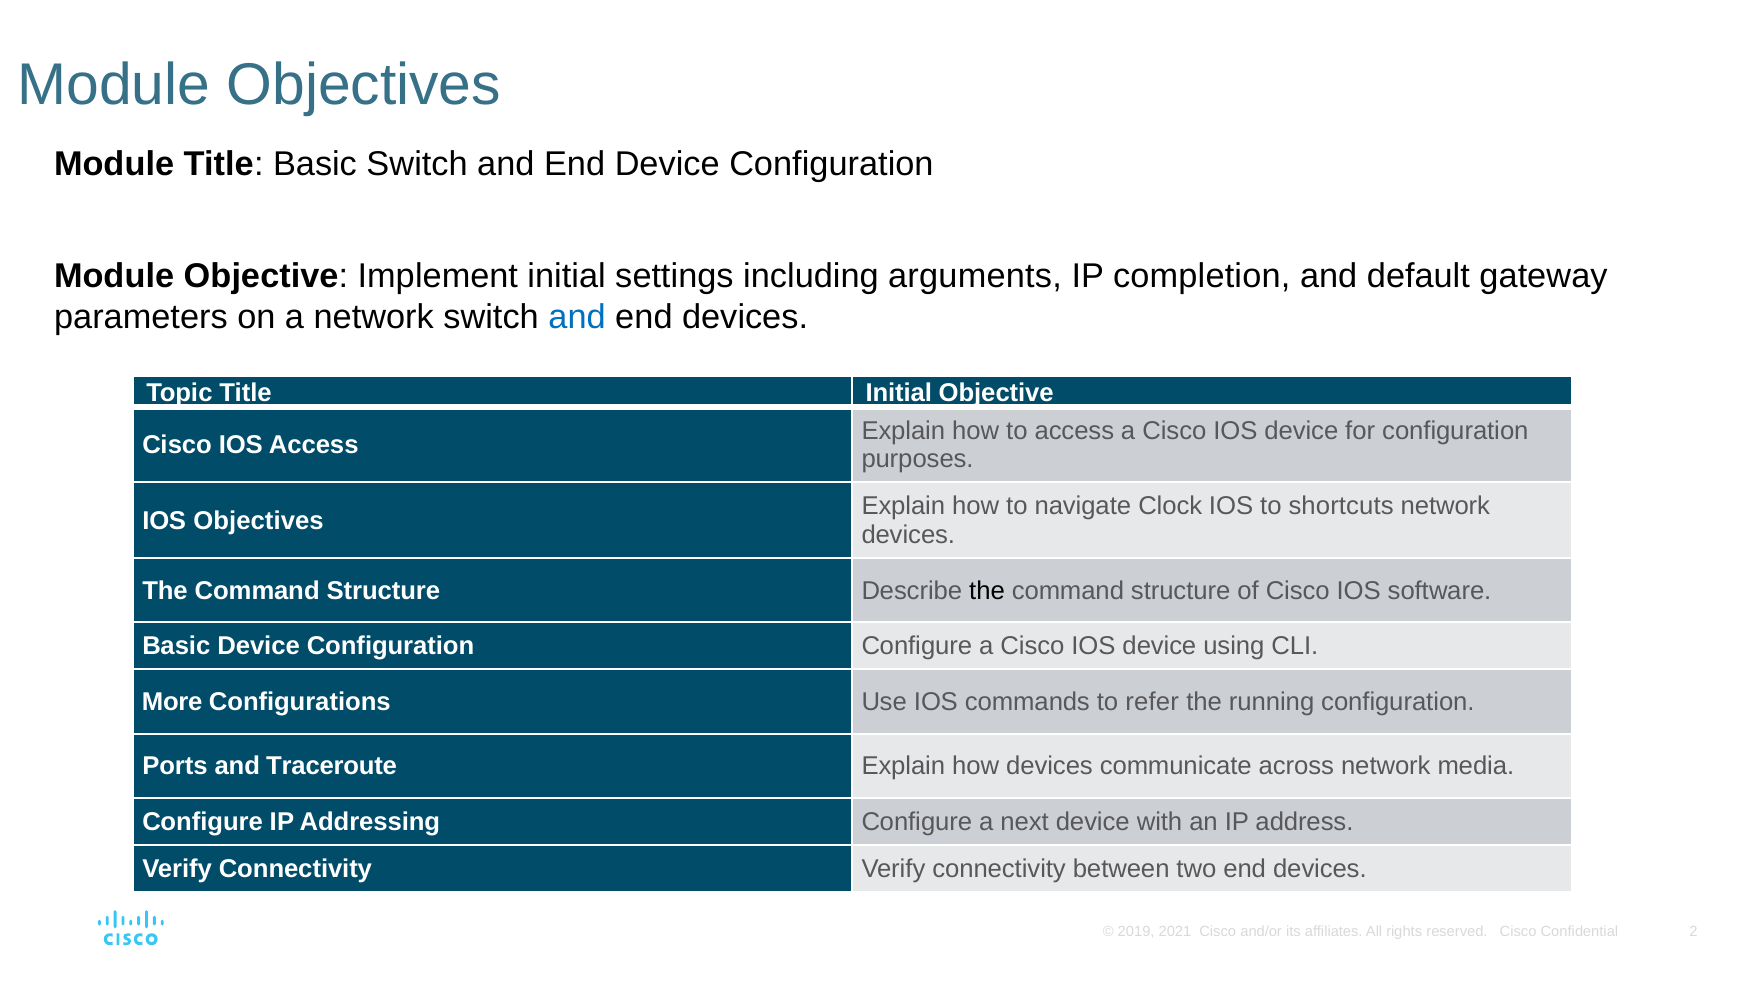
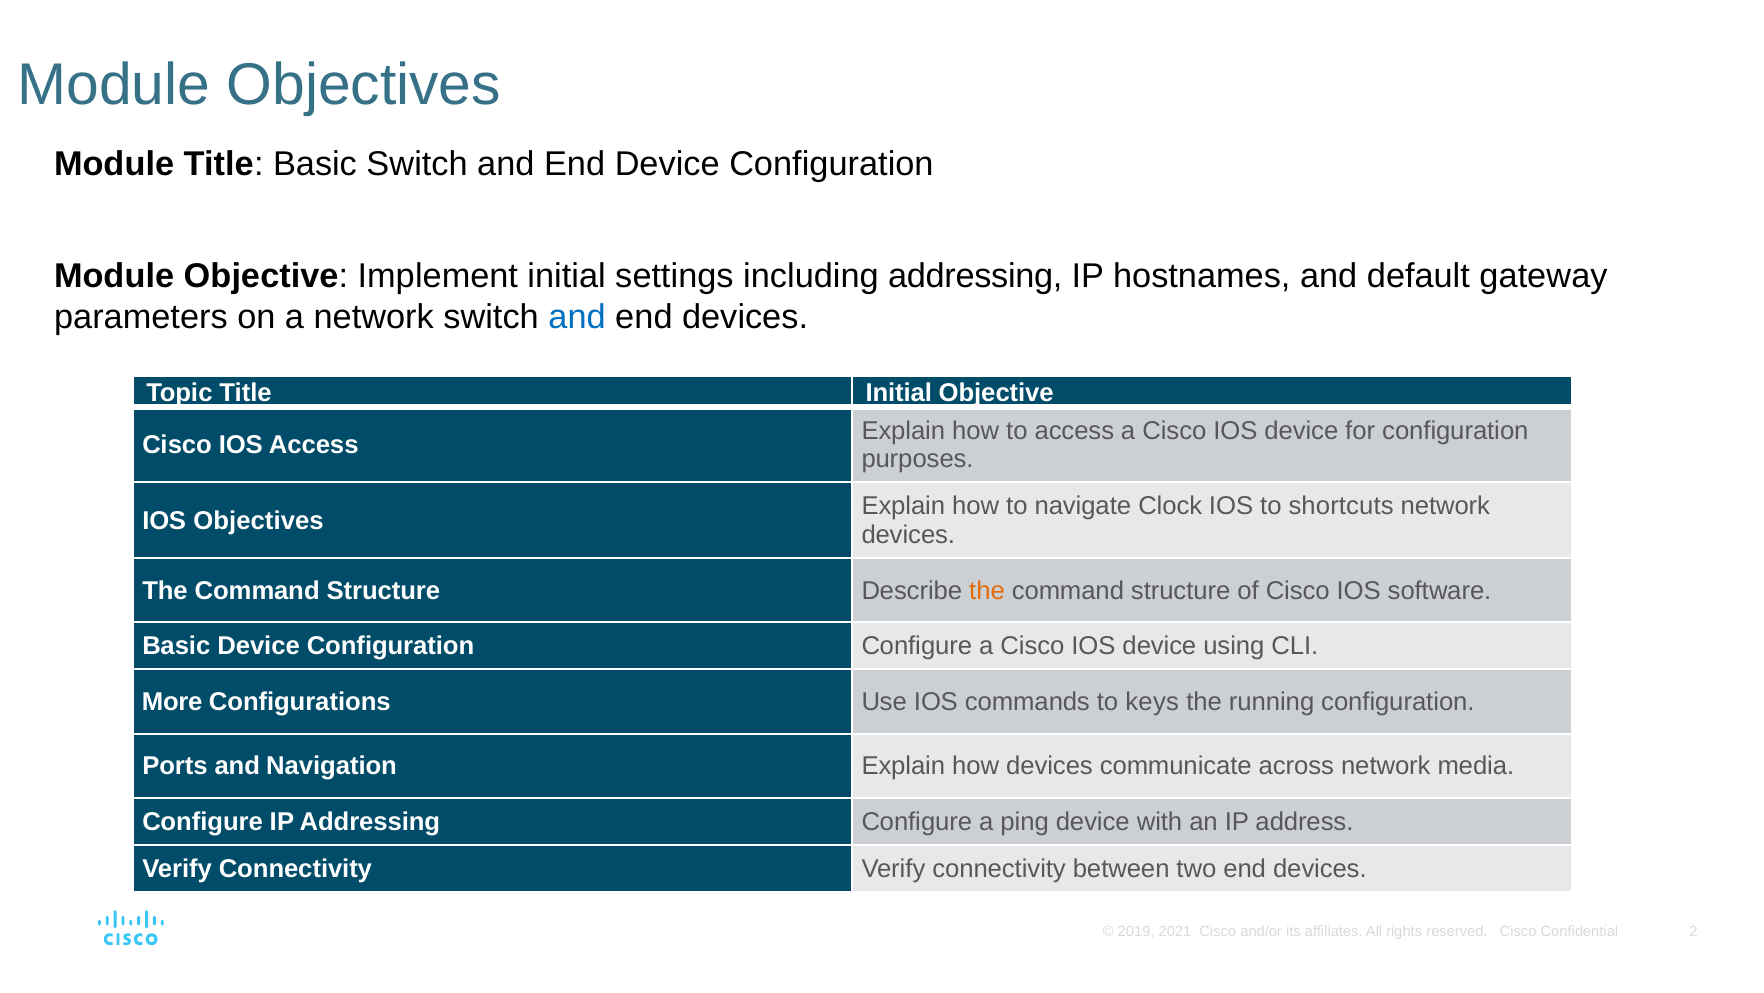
including arguments: arguments -> addressing
completion: completion -> hostnames
the at (987, 590) colour: black -> orange
refer: refer -> keys
Traceroute: Traceroute -> Navigation
next: next -> ping
